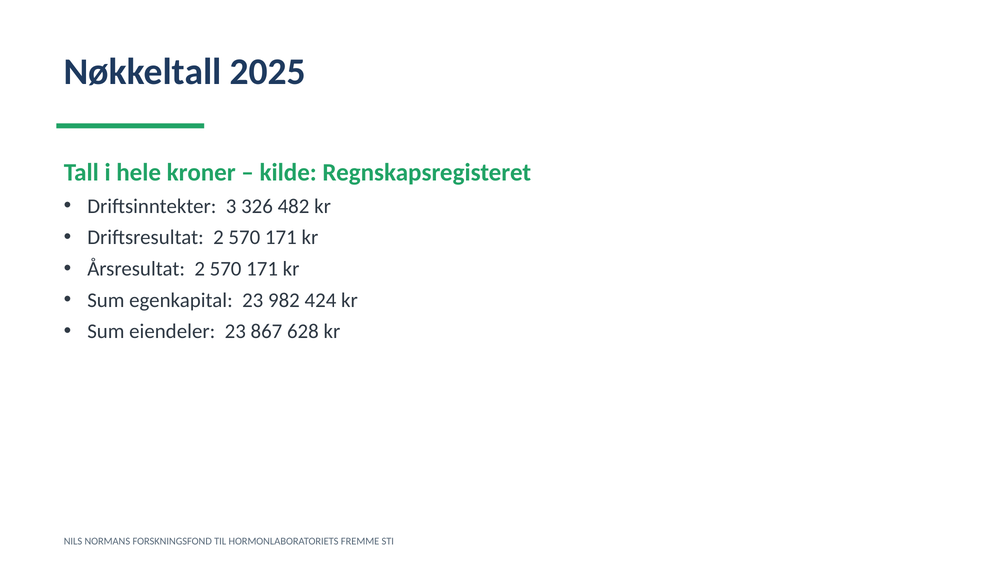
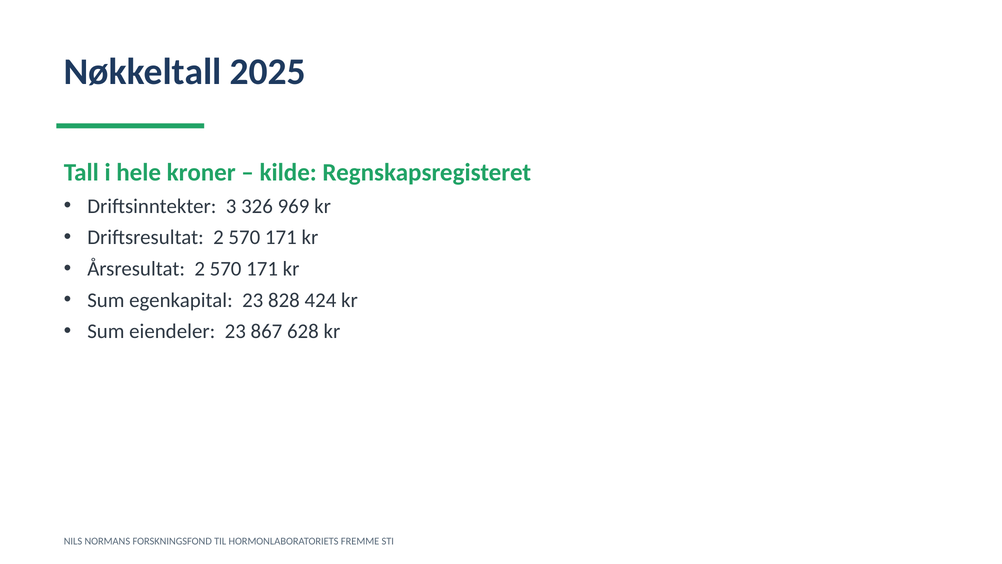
482: 482 -> 969
982: 982 -> 828
